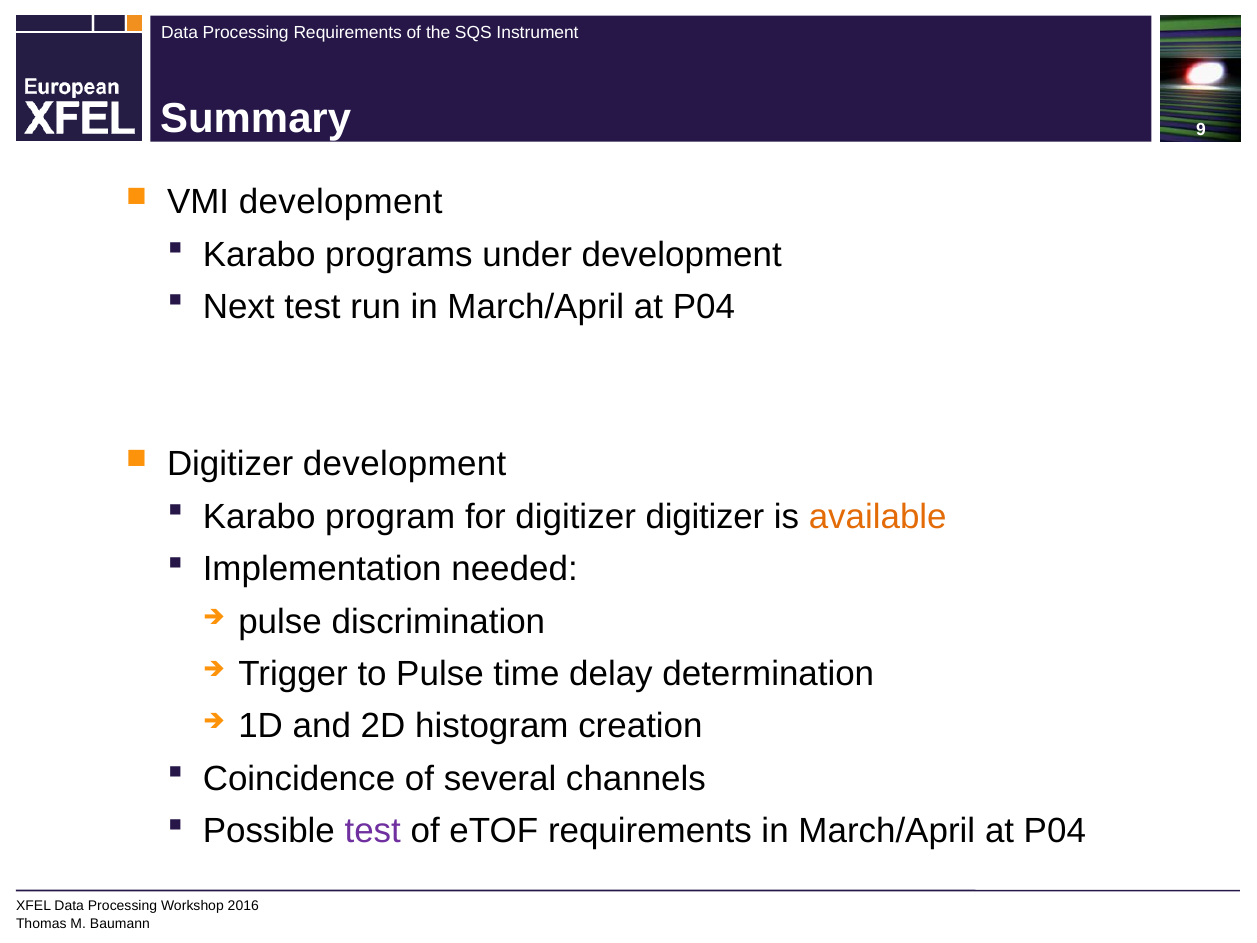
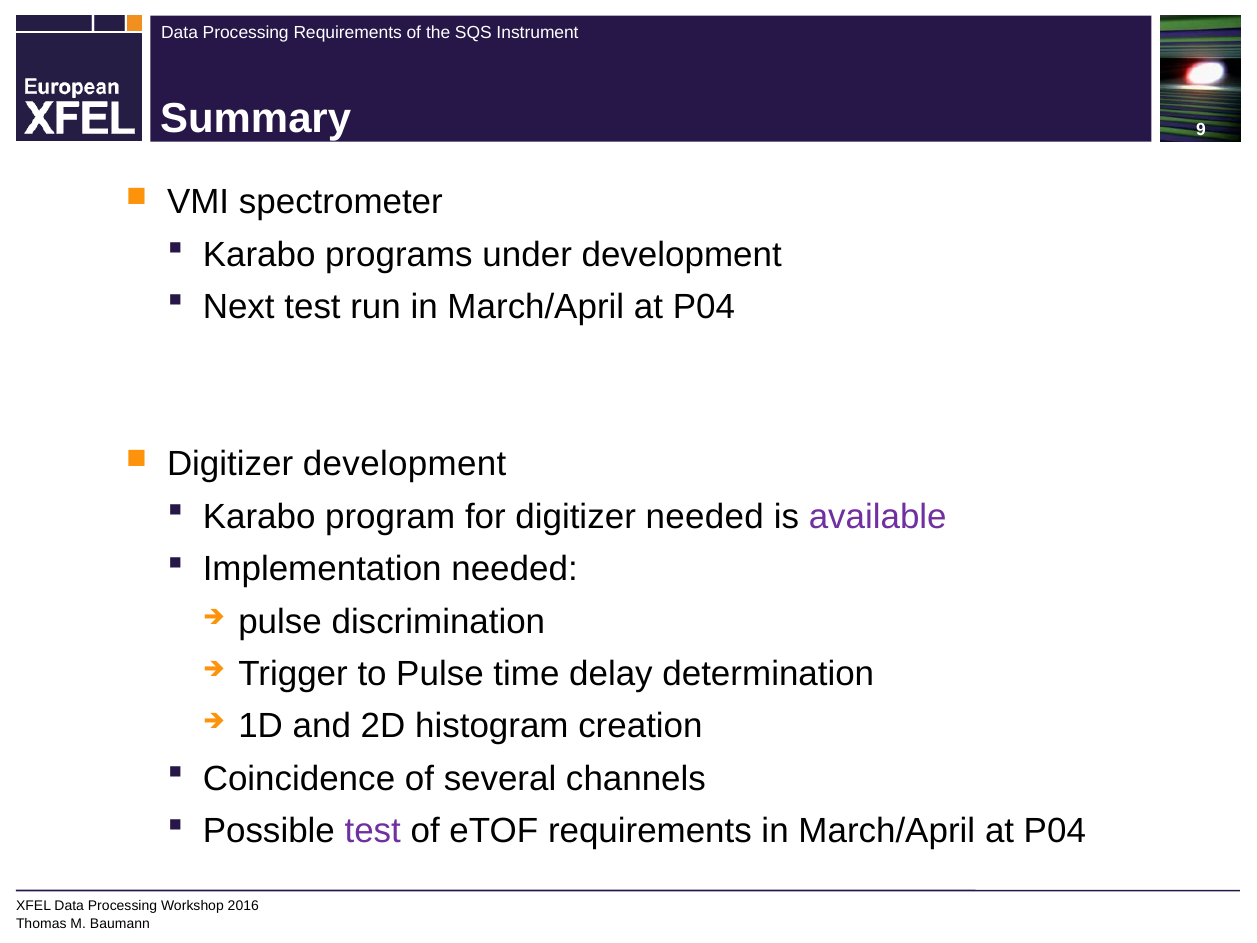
VMI development: development -> spectrometer
digitizer digitizer: digitizer -> needed
available colour: orange -> purple
